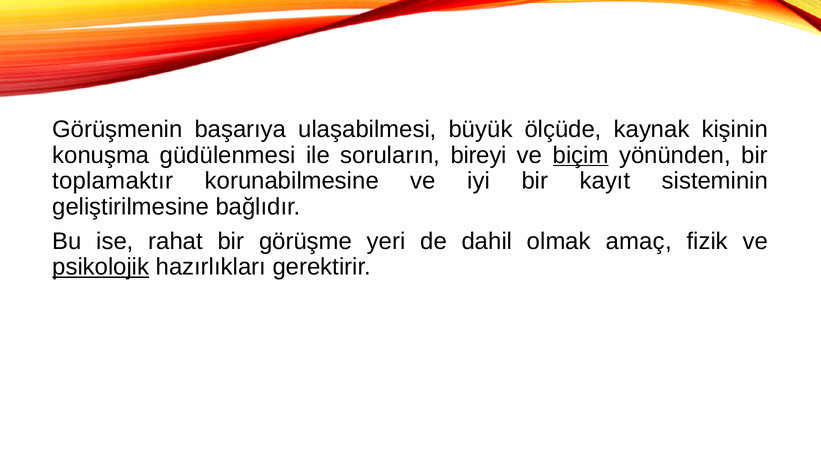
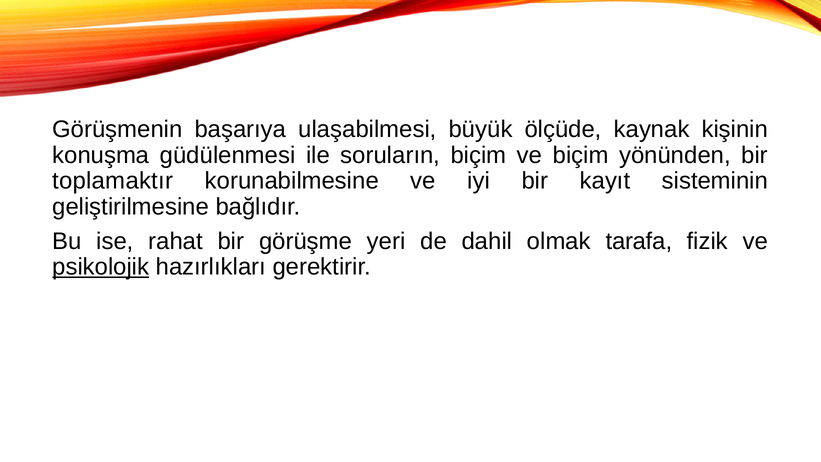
soruların bireyi: bireyi -> biçim
biçim at (581, 155) underline: present -> none
amaç: amaç -> tarafa
